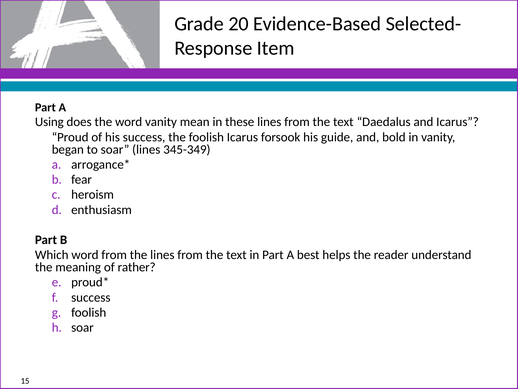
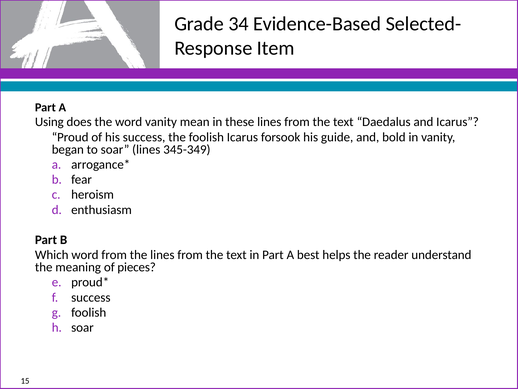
20: 20 -> 34
rather: rather -> pieces
